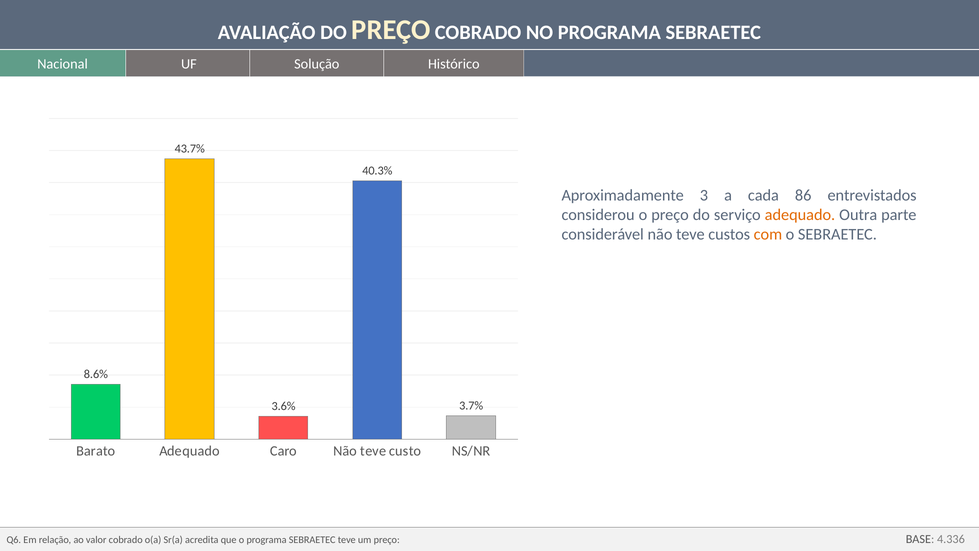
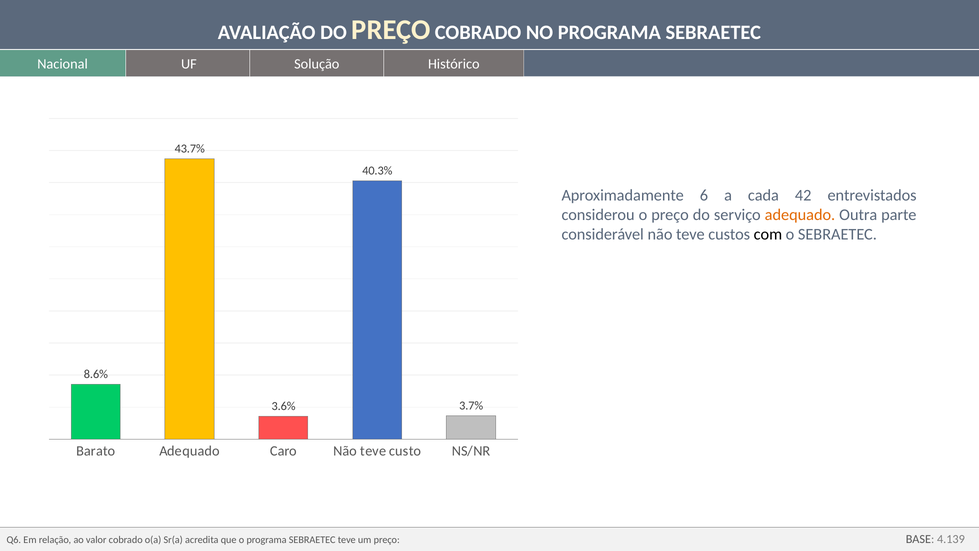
3: 3 -> 6
86: 86 -> 42
com colour: orange -> black
4.336: 4.336 -> 4.139
